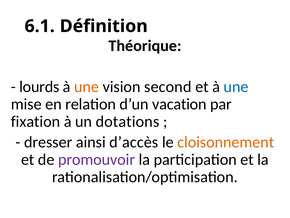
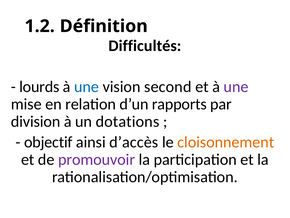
6.1: 6.1 -> 1.2
Théorique: Théorique -> Difficultés
une at (87, 87) colour: orange -> blue
une at (236, 87) colour: blue -> purple
vacation: vacation -> rapports
fixation: fixation -> division
dresser: dresser -> objectif
